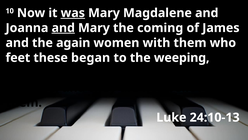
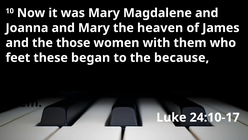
was underline: present -> none
and at (63, 28) underline: present -> none
coming: coming -> heaven
again: again -> those
weeping: weeping -> because
24:10-13: 24:10-13 -> 24:10-17
